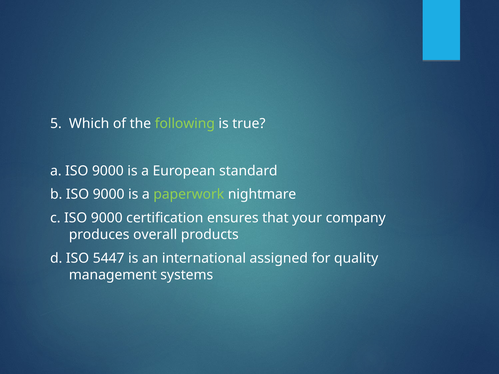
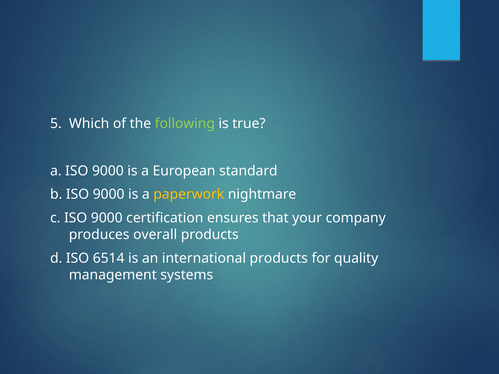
paperwork colour: light green -> yellow
5447: 5447 -> 6514
international assigned: assigned -> products
